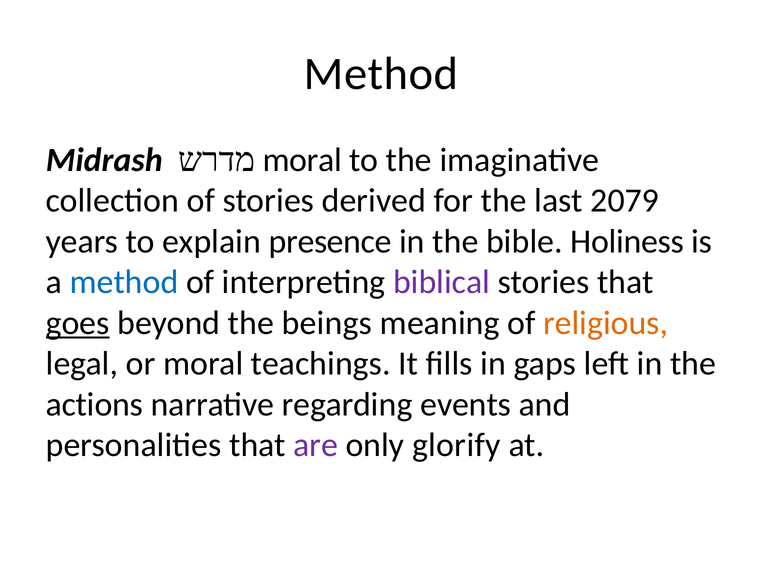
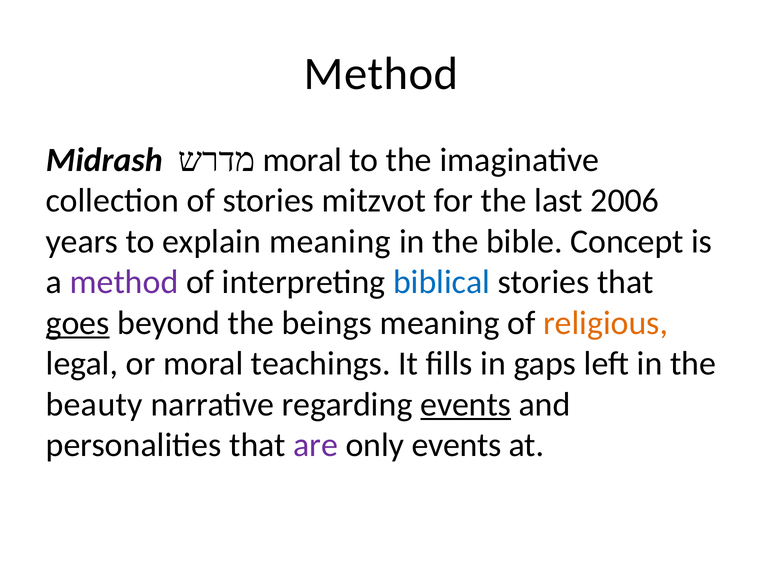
derived: derived -> mitzvot
2079: 2079 -> 2006
explain presence: presence -> meaning
Holiness: Holiness -> Concept
method at (124, 282) colour: blue -> purple
biblical colour: purple -> blue
actions: actions -> beauty
events at (466, 404) underline: none -> present
only glorify: glorify -> events
